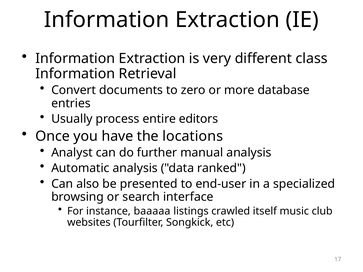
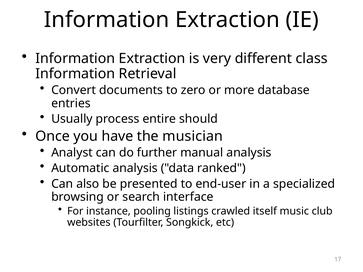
editors: editors -> should
locations: locations -> musician
baaaaa: baaaaa -> pooling
